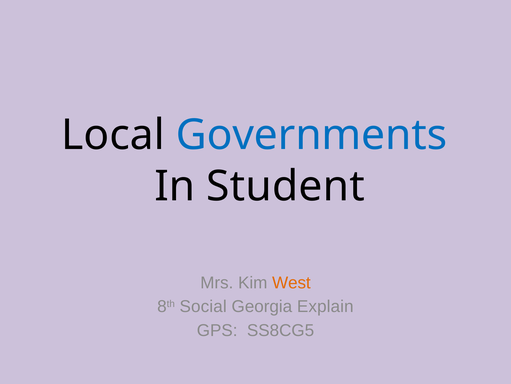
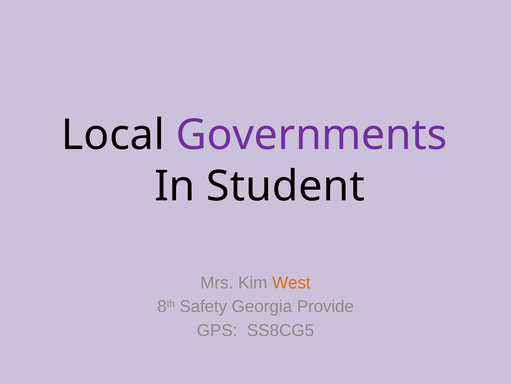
Governments colour: blue -> purple
Social: Social -> Safety
Explain: Explain -> Provide
